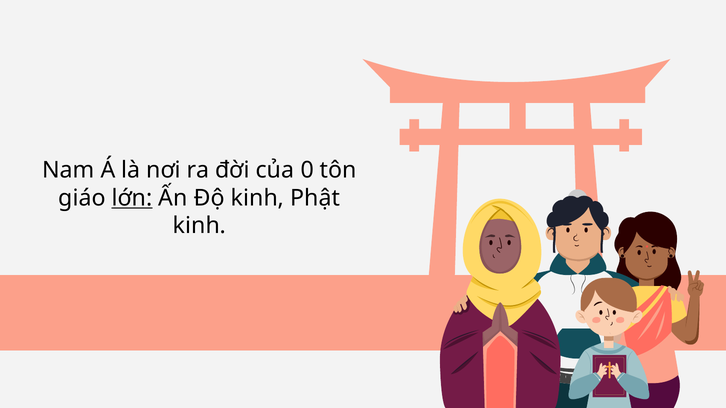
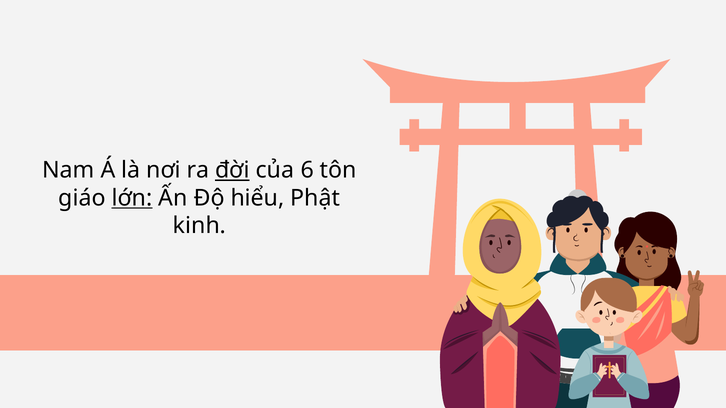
đời underline: none -> present
0: 0 -> 6
Độ kinh: kinh -> hiểu
